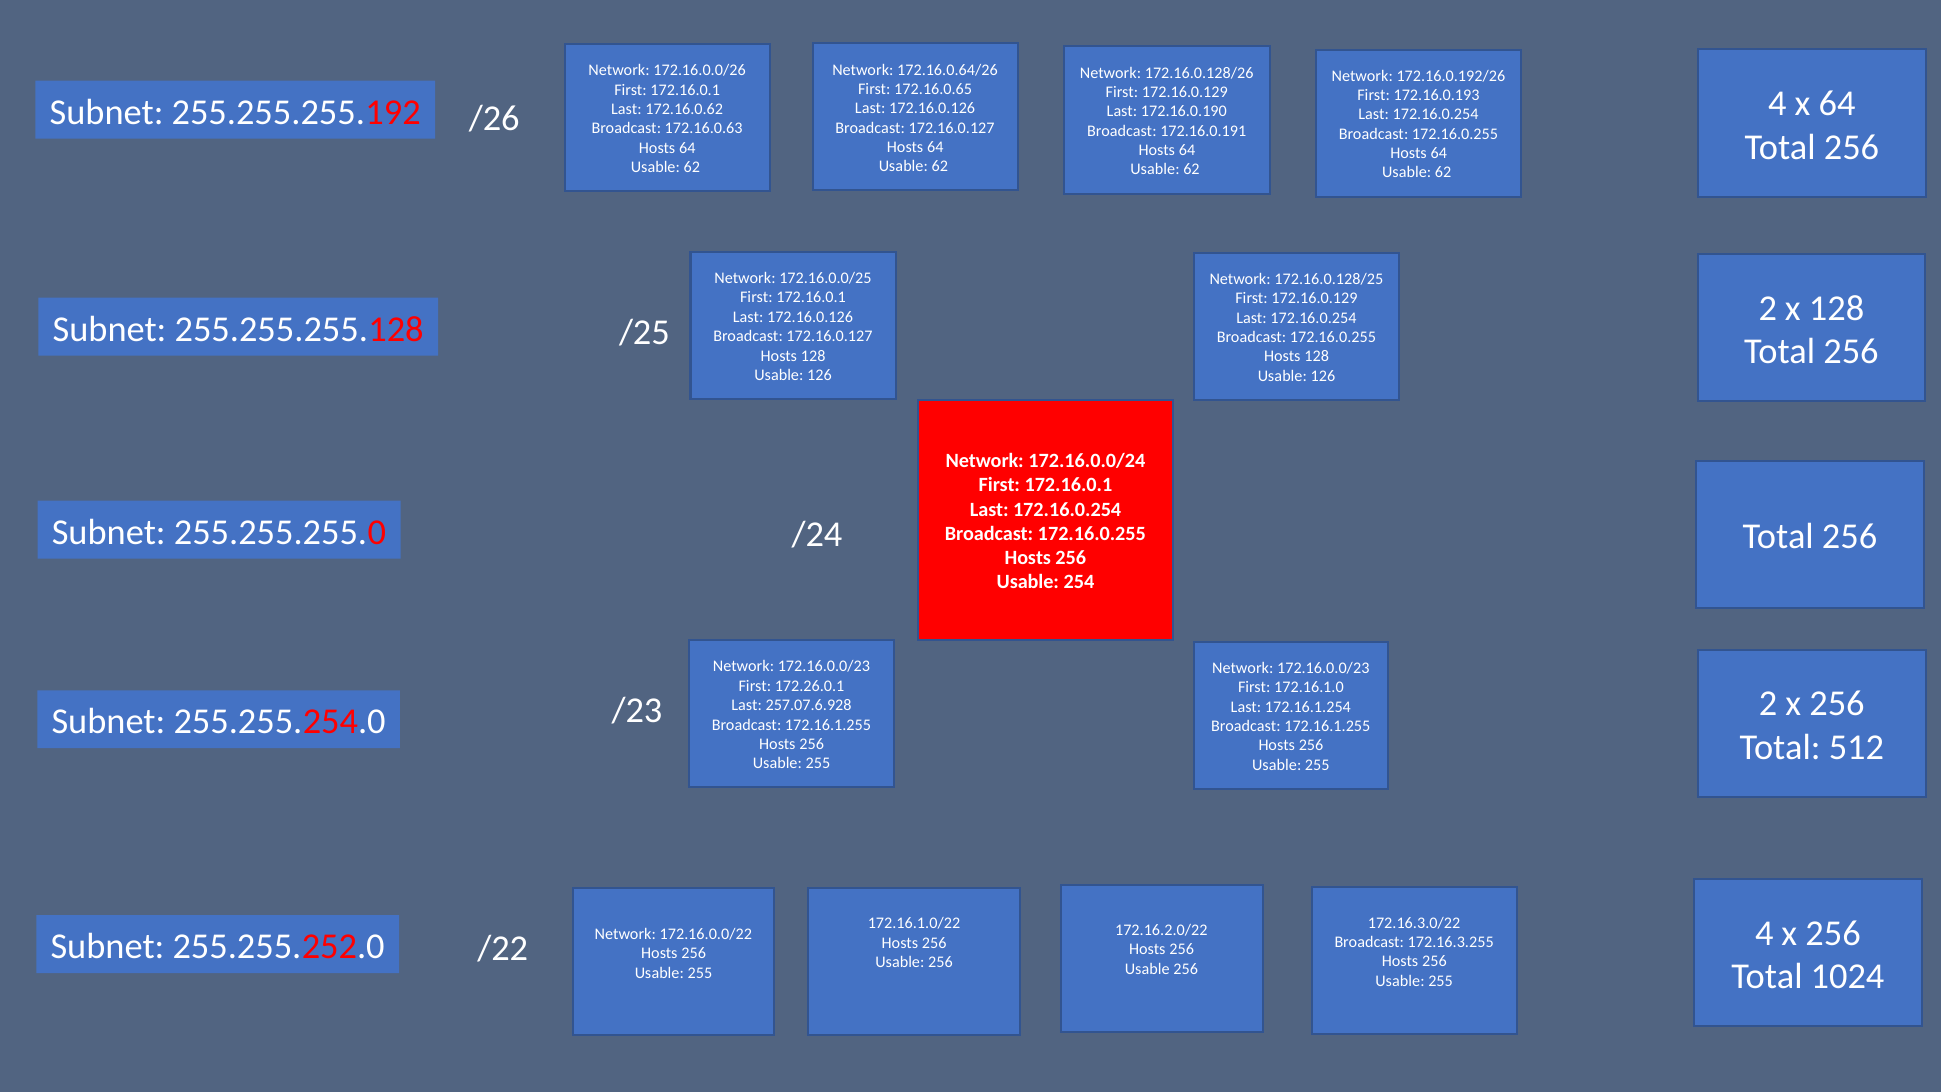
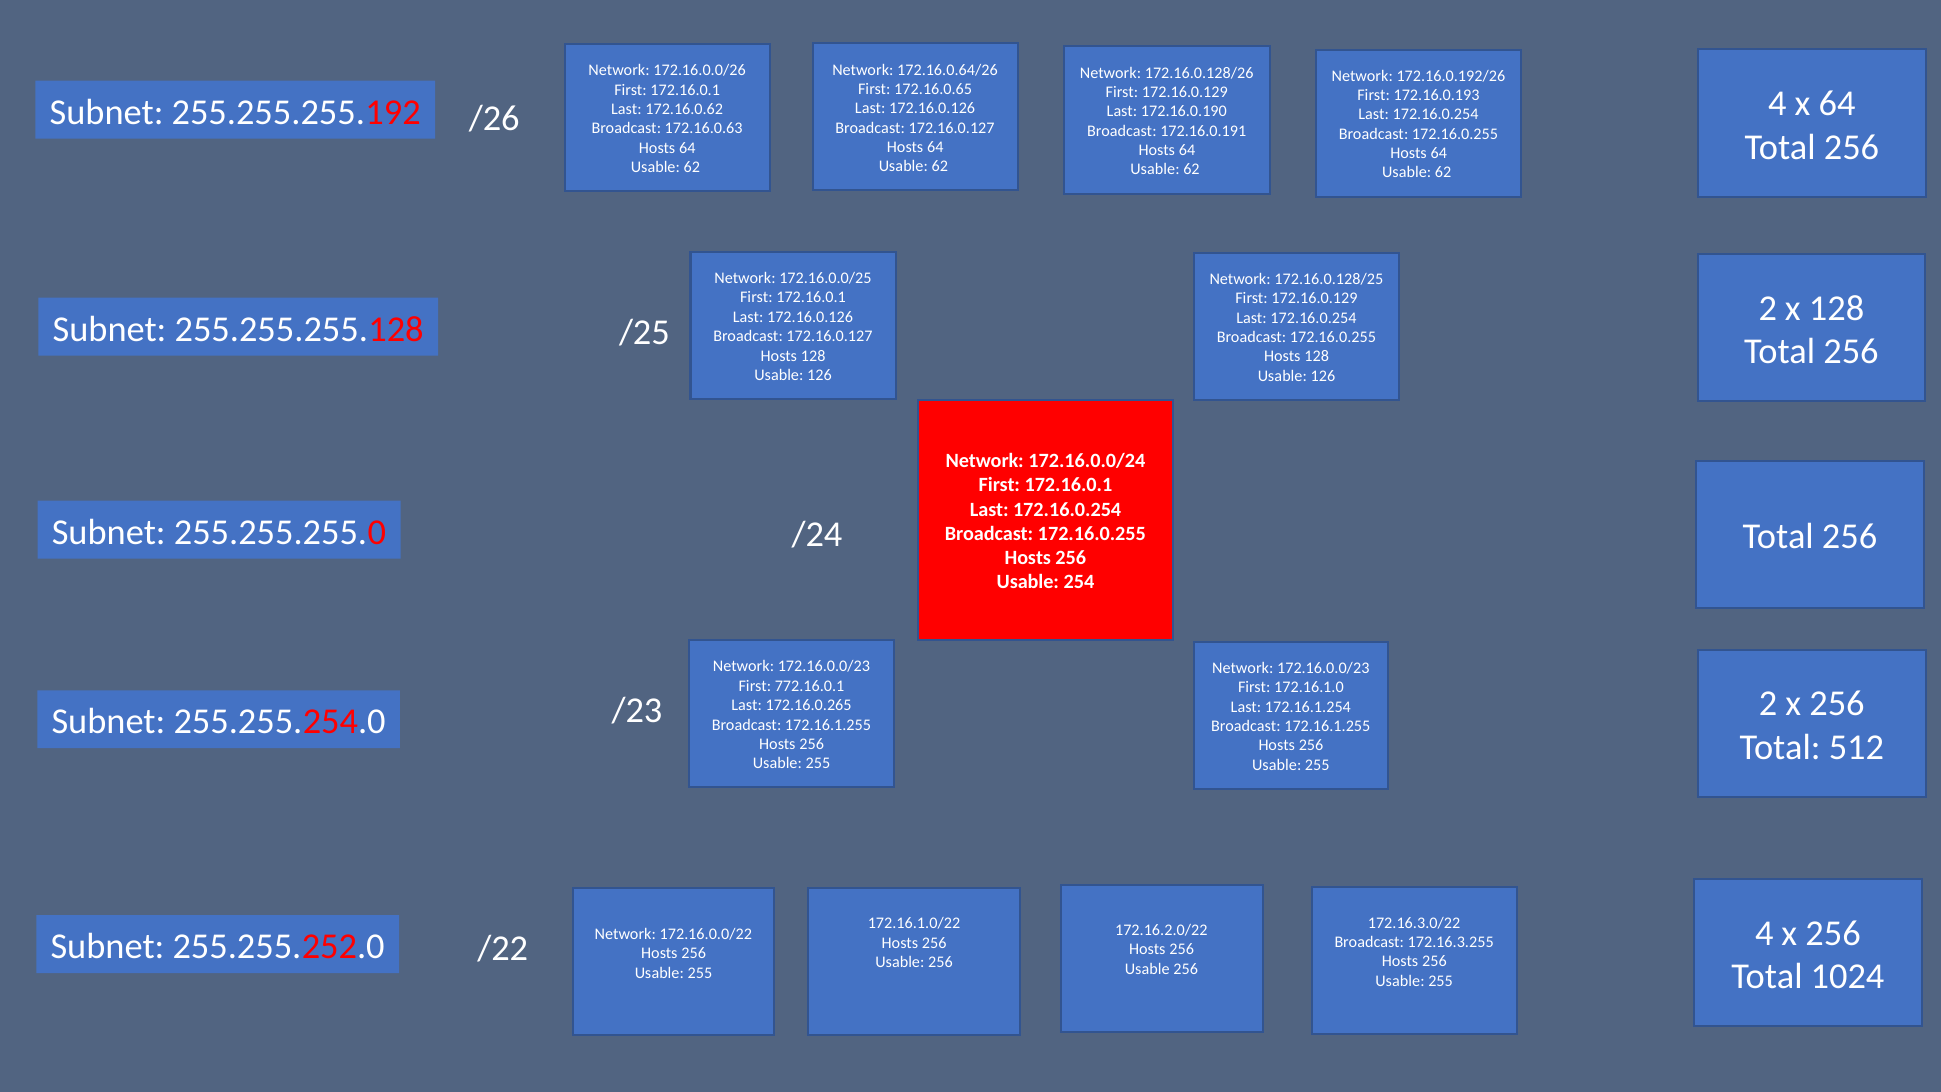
172.26.0.1: 172.26.0.1 -> 772.16.0.1
257.07.6.928: 257.07.6.928 -> 172.16.0.265
